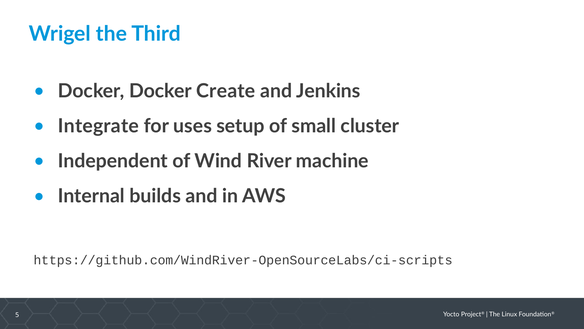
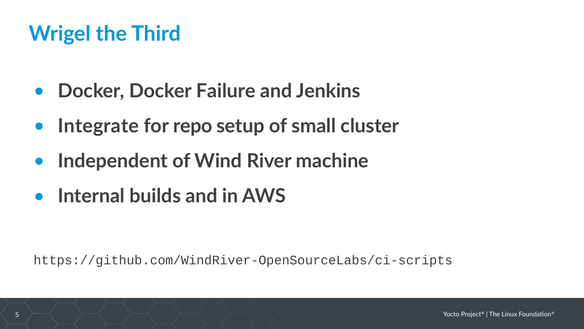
Create: Create -> Failure
uses: uses -> repo
